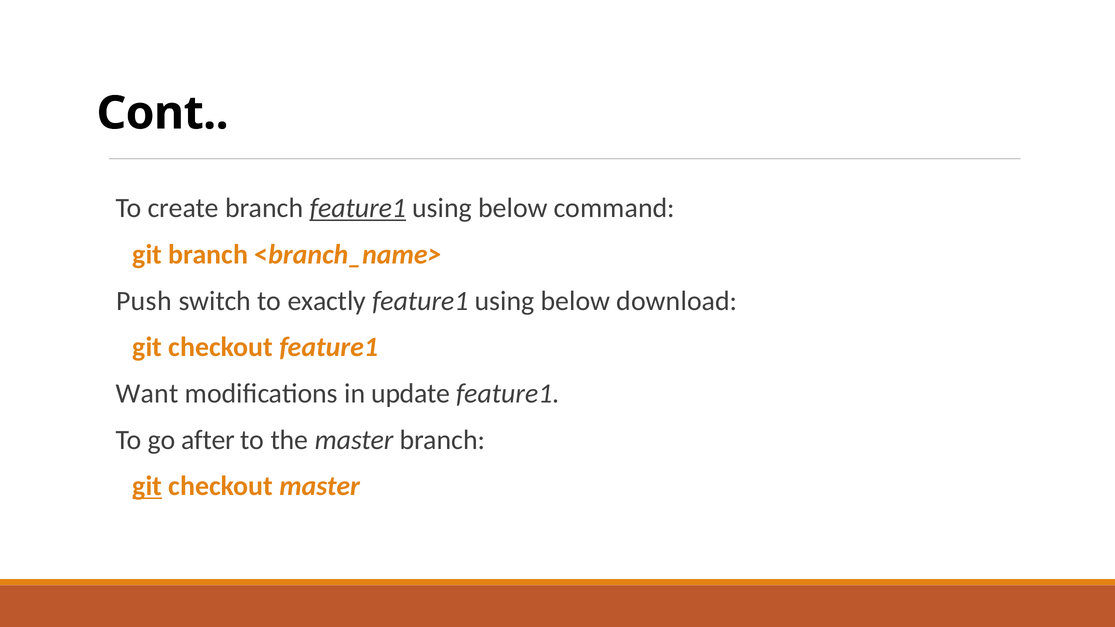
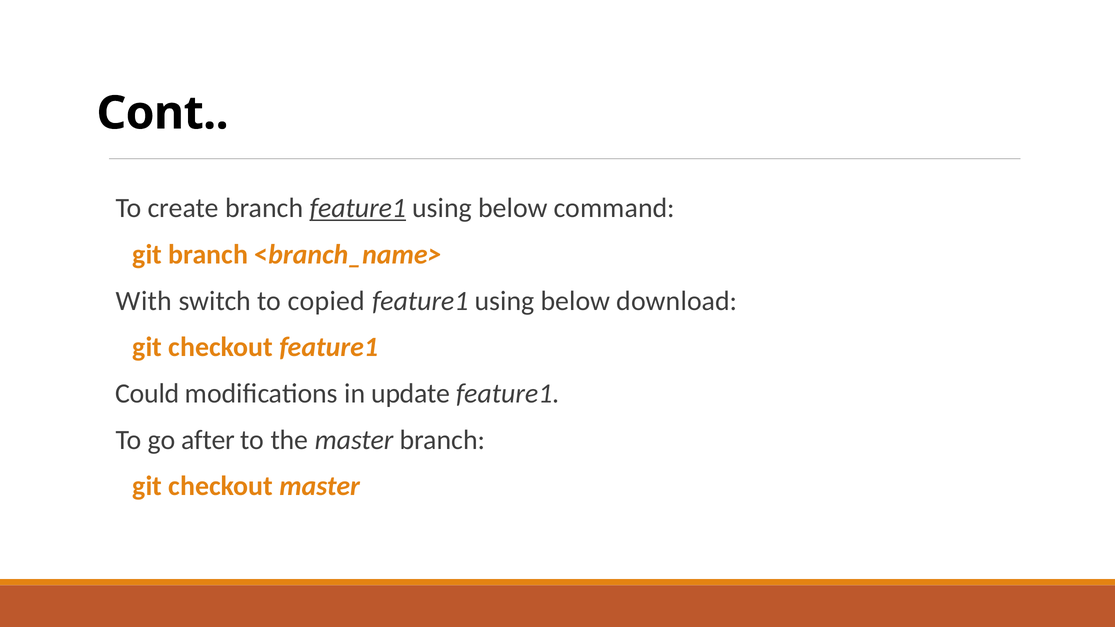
Push: Push -> With
exactly: exactly -> copied
Want: Want -> Could
git at (147, 486) underline: present -> none
